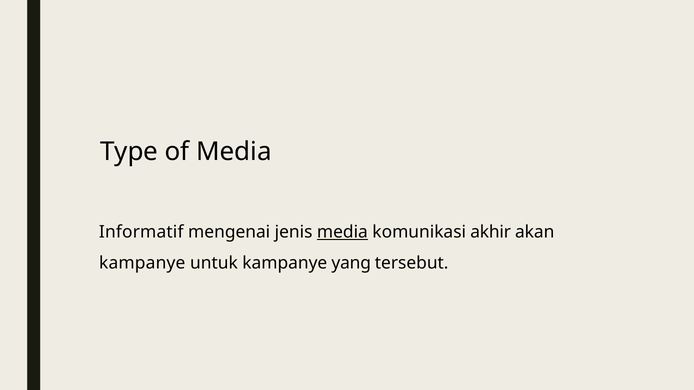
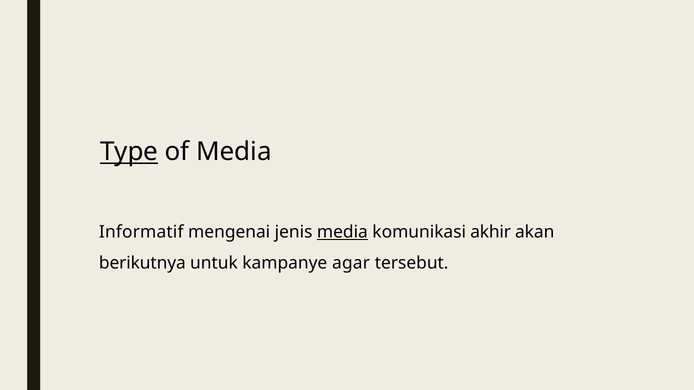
Type underline: none -> present
kampanye at (142, 263): kampanye -> berikutnya
yang: yang -> agar
